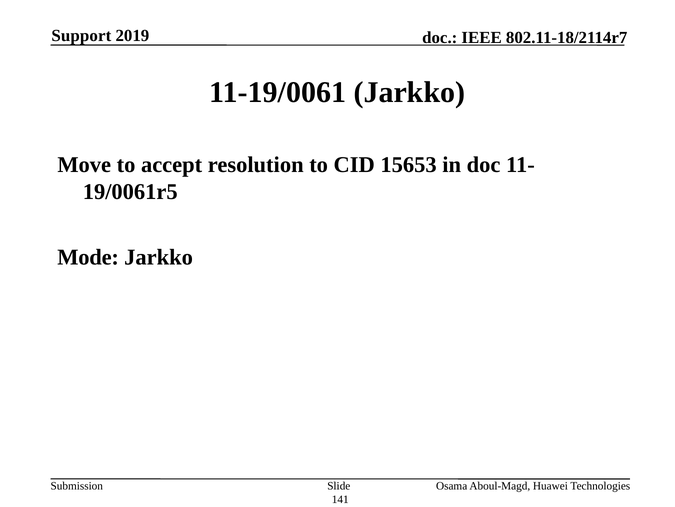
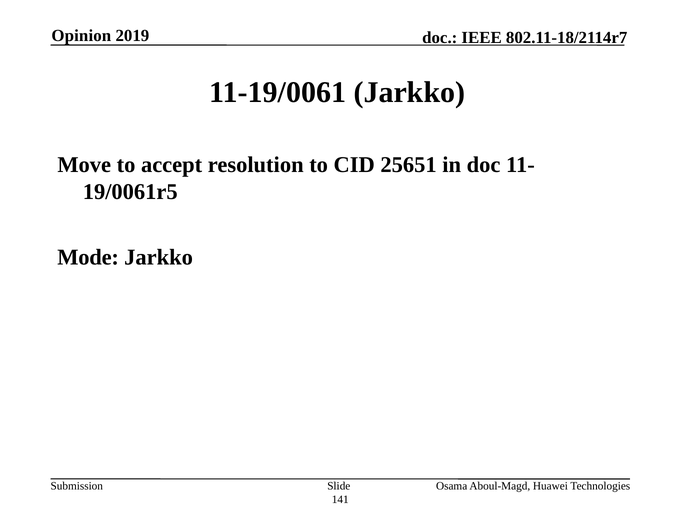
Support: Support -> Opinion
15653: 15653 -> 25651
